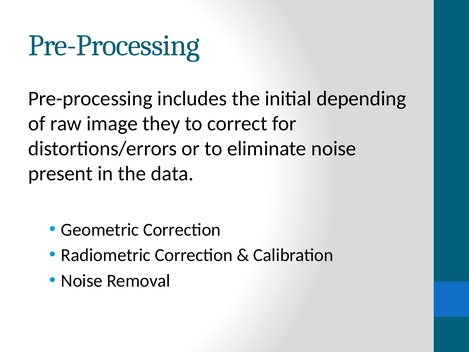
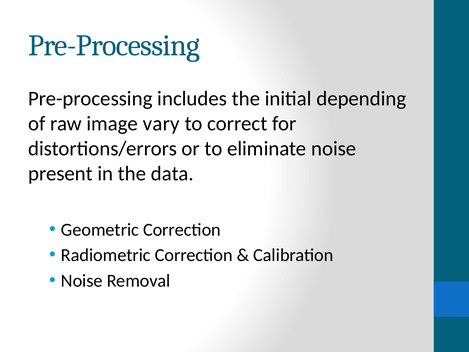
they: they -> vary
